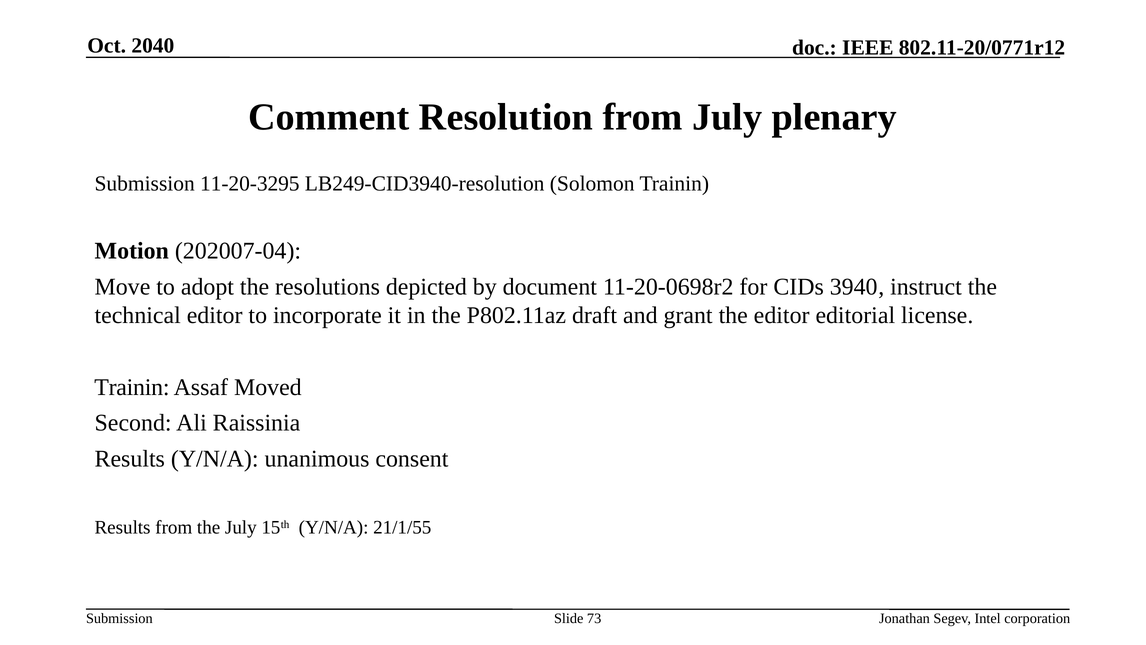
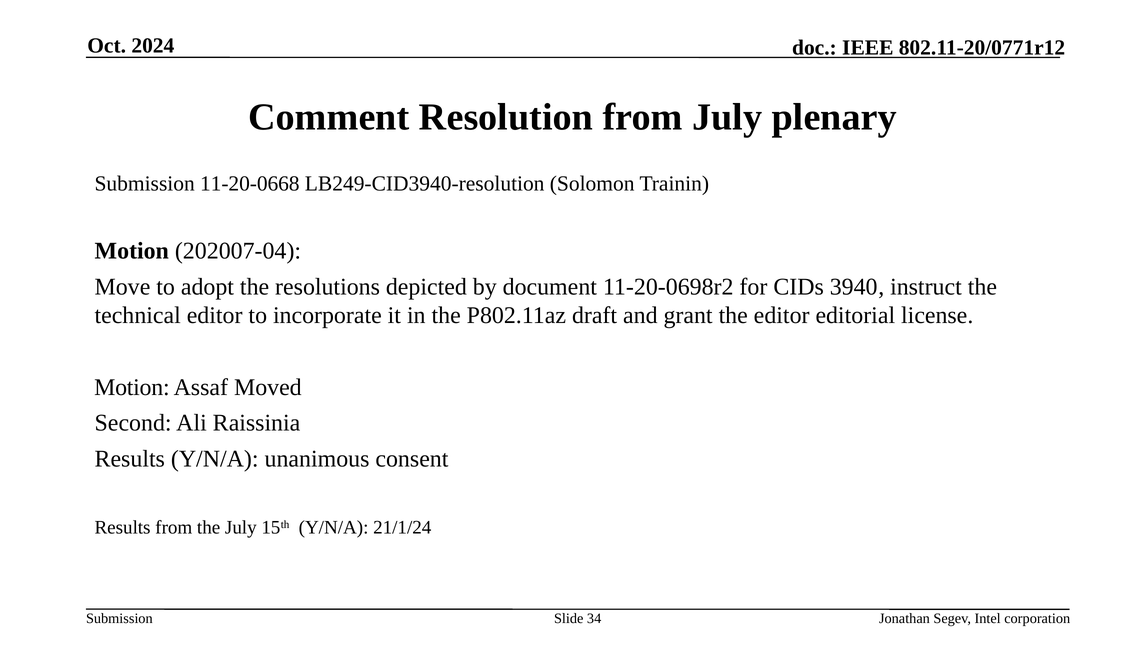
2040: 2040 -> 2024
11-20-3295: 11-20-3295 -> 11-20-0668
Trainin at (132, 387): Trainin -> Motion
21/1/55: 21/1/55 -> 21/1/24
73: 73 -> 34
